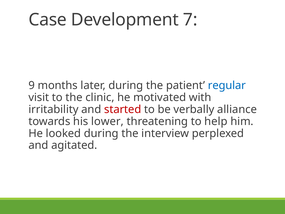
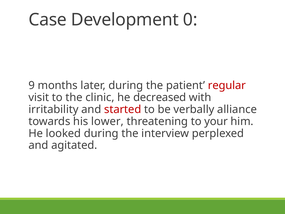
7: 7 -> 0
regular colour: blue -> red
motivated: motivated -> decreased
help: help -> your
